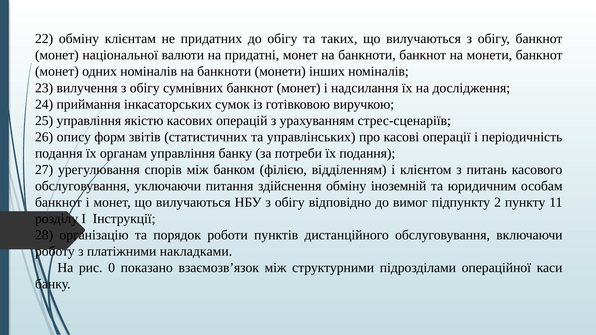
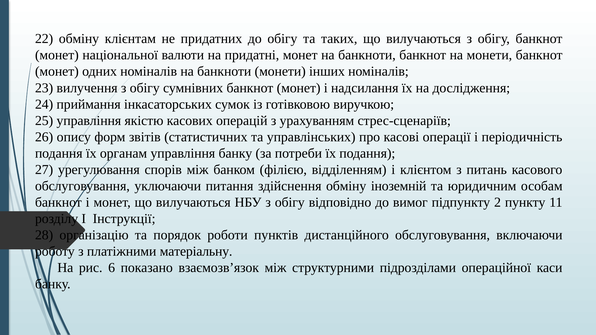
накладками: накладками -> матеріальну
0: 0 -> 6
